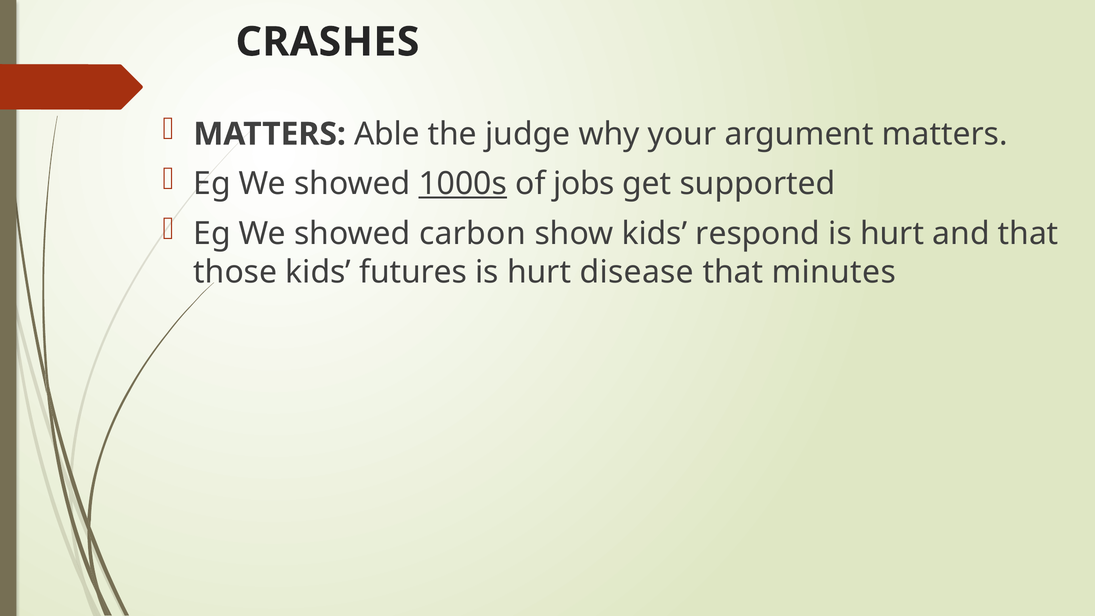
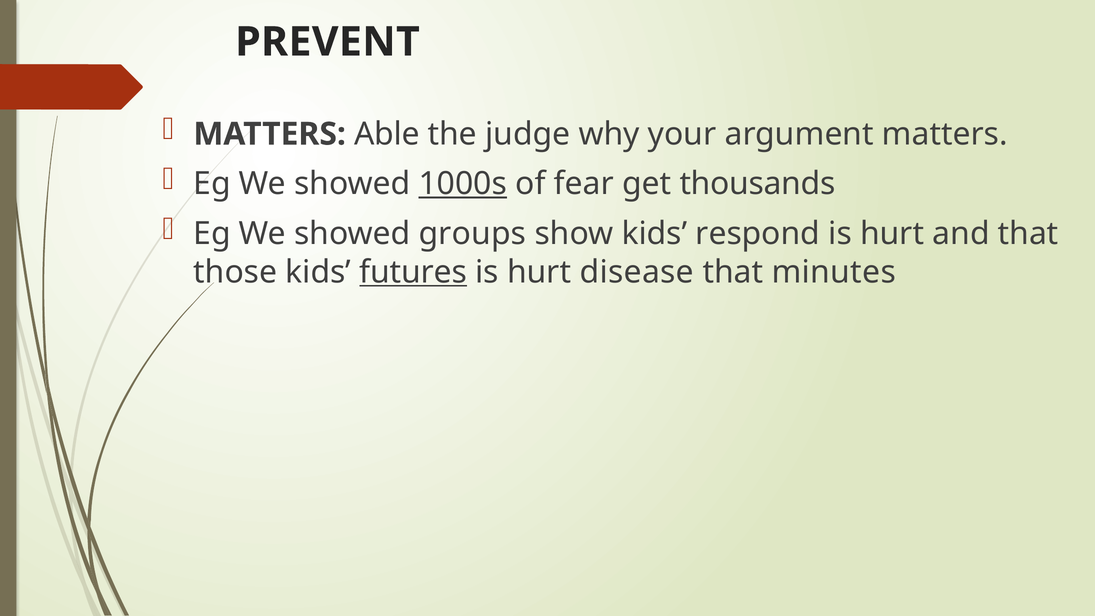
CRASHES: CRASHES -> PREVENT
jobs: jobs -> fear
supported: supported -> thousands
carbon: carbon -> groups
futures underline: none -> present
